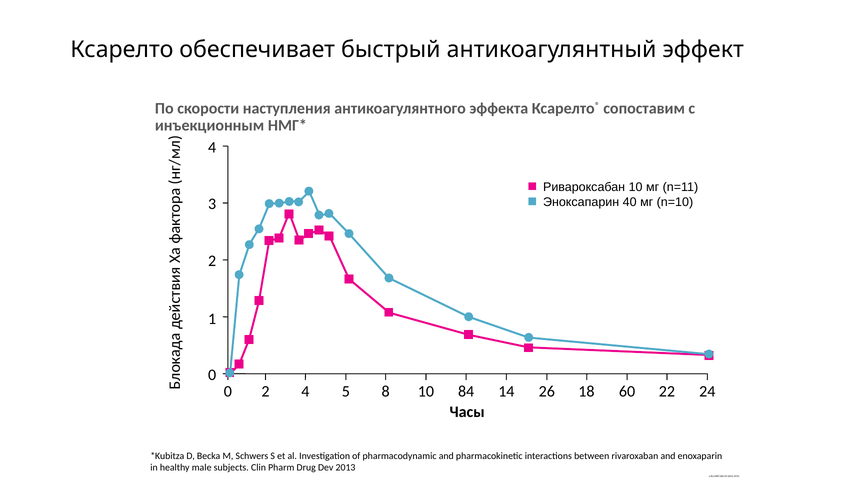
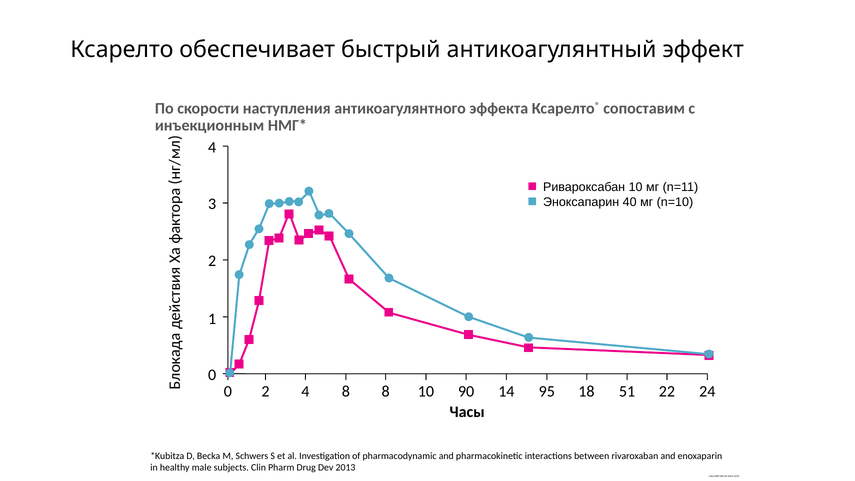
2 5: 5 -> 8
84: 84 -> 90
26: 26 -> 95
60: 60 -> 51
